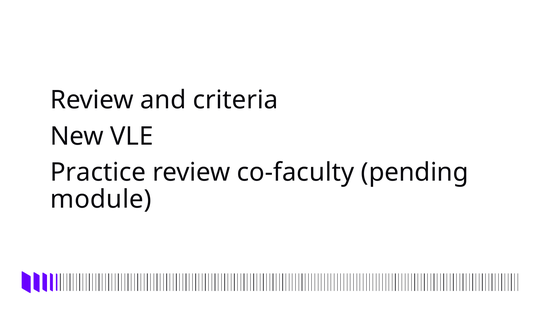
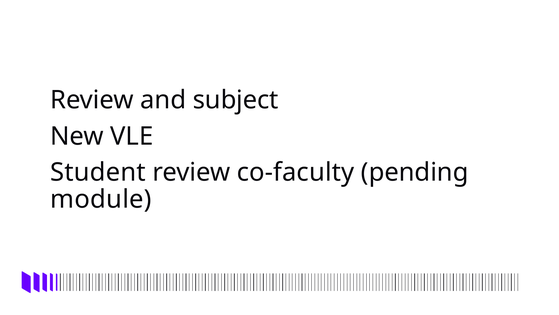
criteria: criteria -> subject
Practice: Practice -> Student
